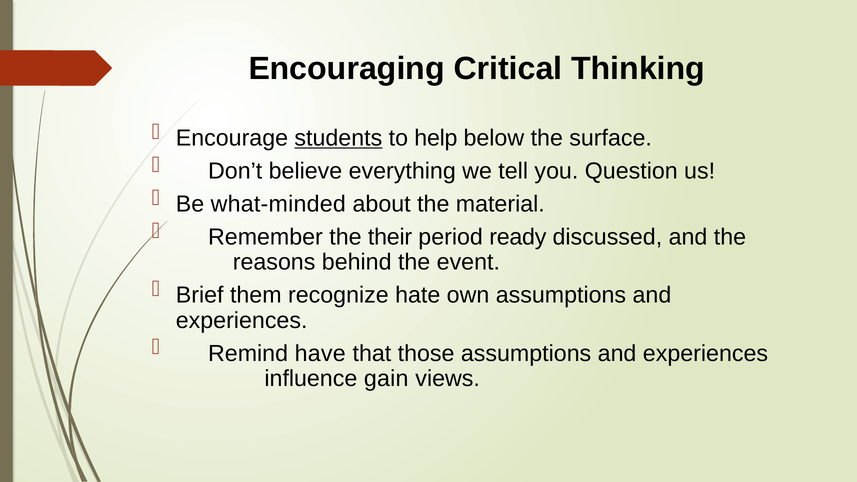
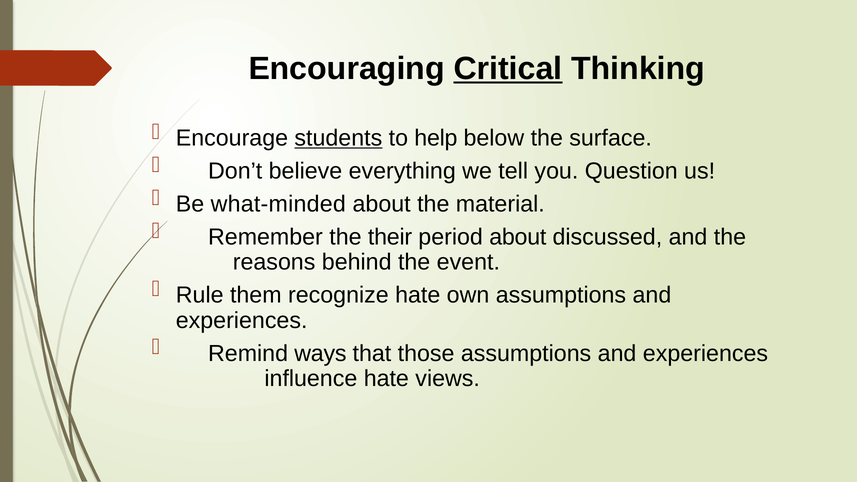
Critical underline: none -> present
period ready: ready -> about
Brief: Brief -> Rule
have: have -> ways
influence gain: gain -> hate
